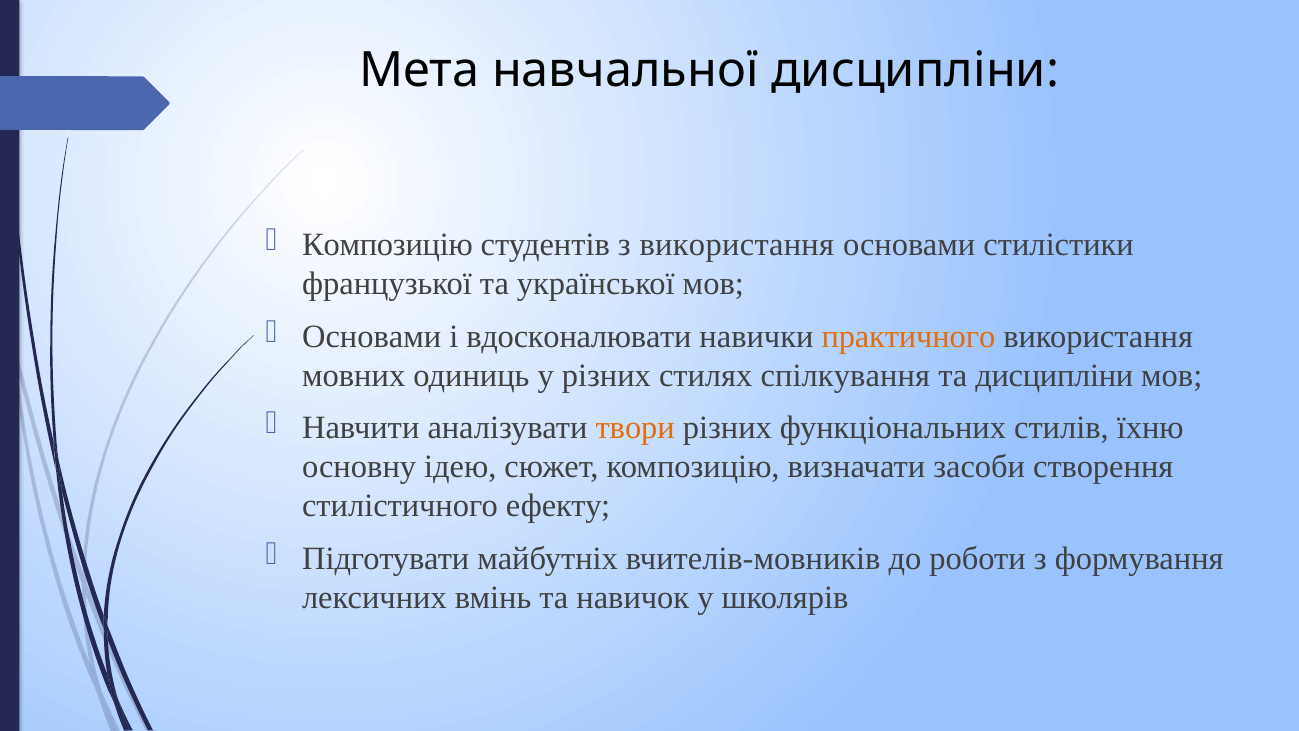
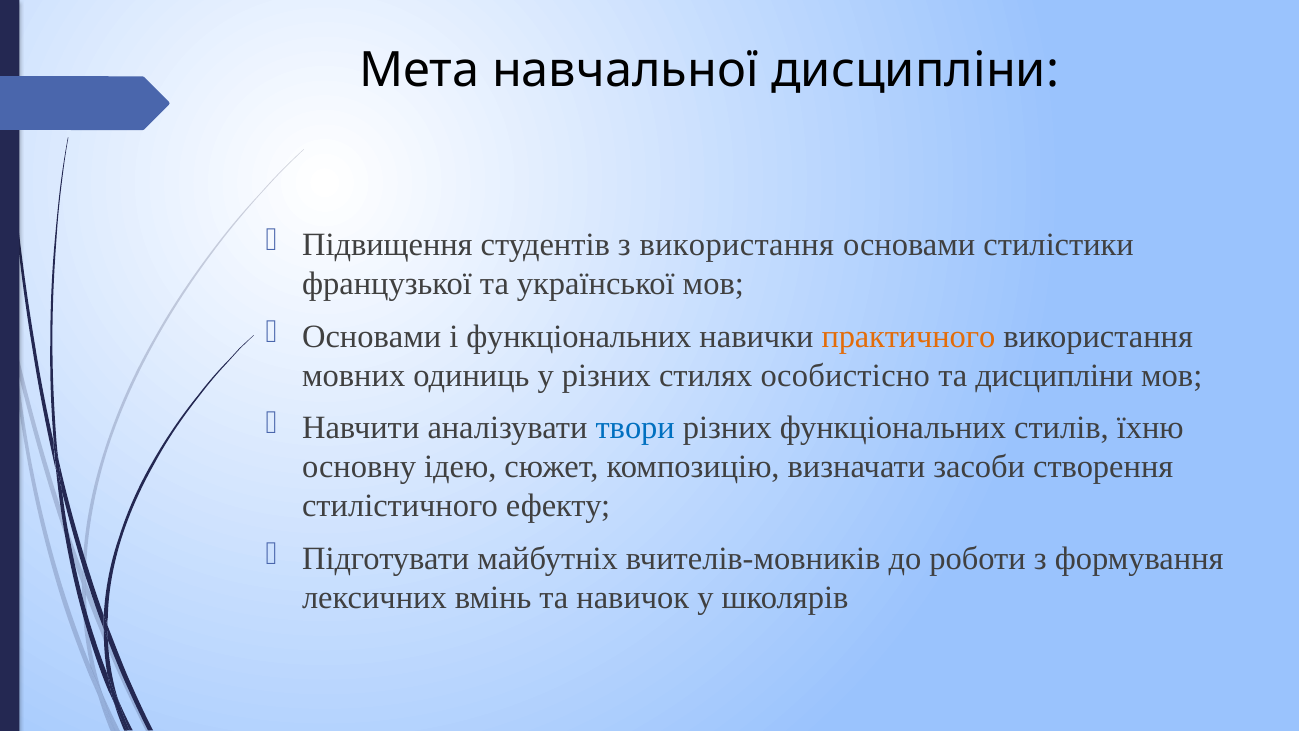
Композицію at (388, 245): Композицію -> Підвищення
i вдосконалювати: вдосконалювати -> функцiональних
спілкування: спілкування -> особистісно
твори colour: orange -> blue
